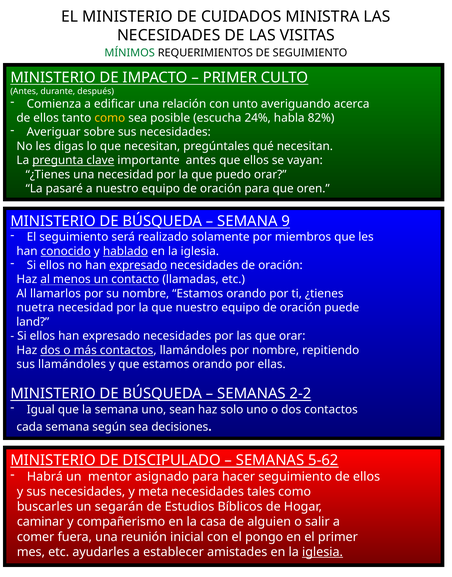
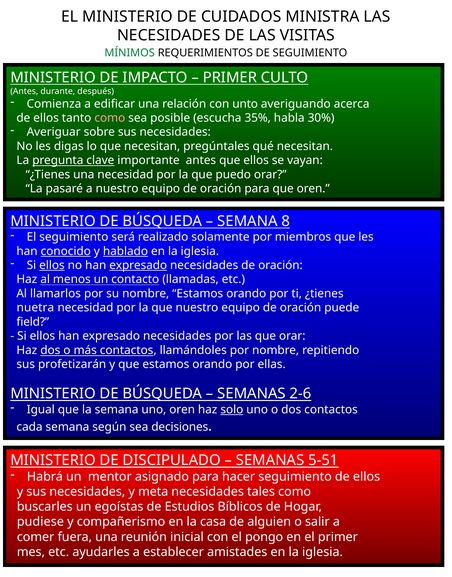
como at (110, 118) colour: yellow -> pink
24%: 24% -> 35%
82%: 82% -> 30%
9: 9 -> 8
ellos at (52, 265) underline: none -> present
land: land -> field
sus llamándoles: llamándoles -> profetizarán
2-2: 2-2 -> 2-6
uno sean: sean -> oren
solo underline: none -> present
5-62: 5-62 -> 5-51
segarán: segarán -> egoístas
caminar: caminar -> pudiese
iglesia at (322, 551) underline: present -> none
